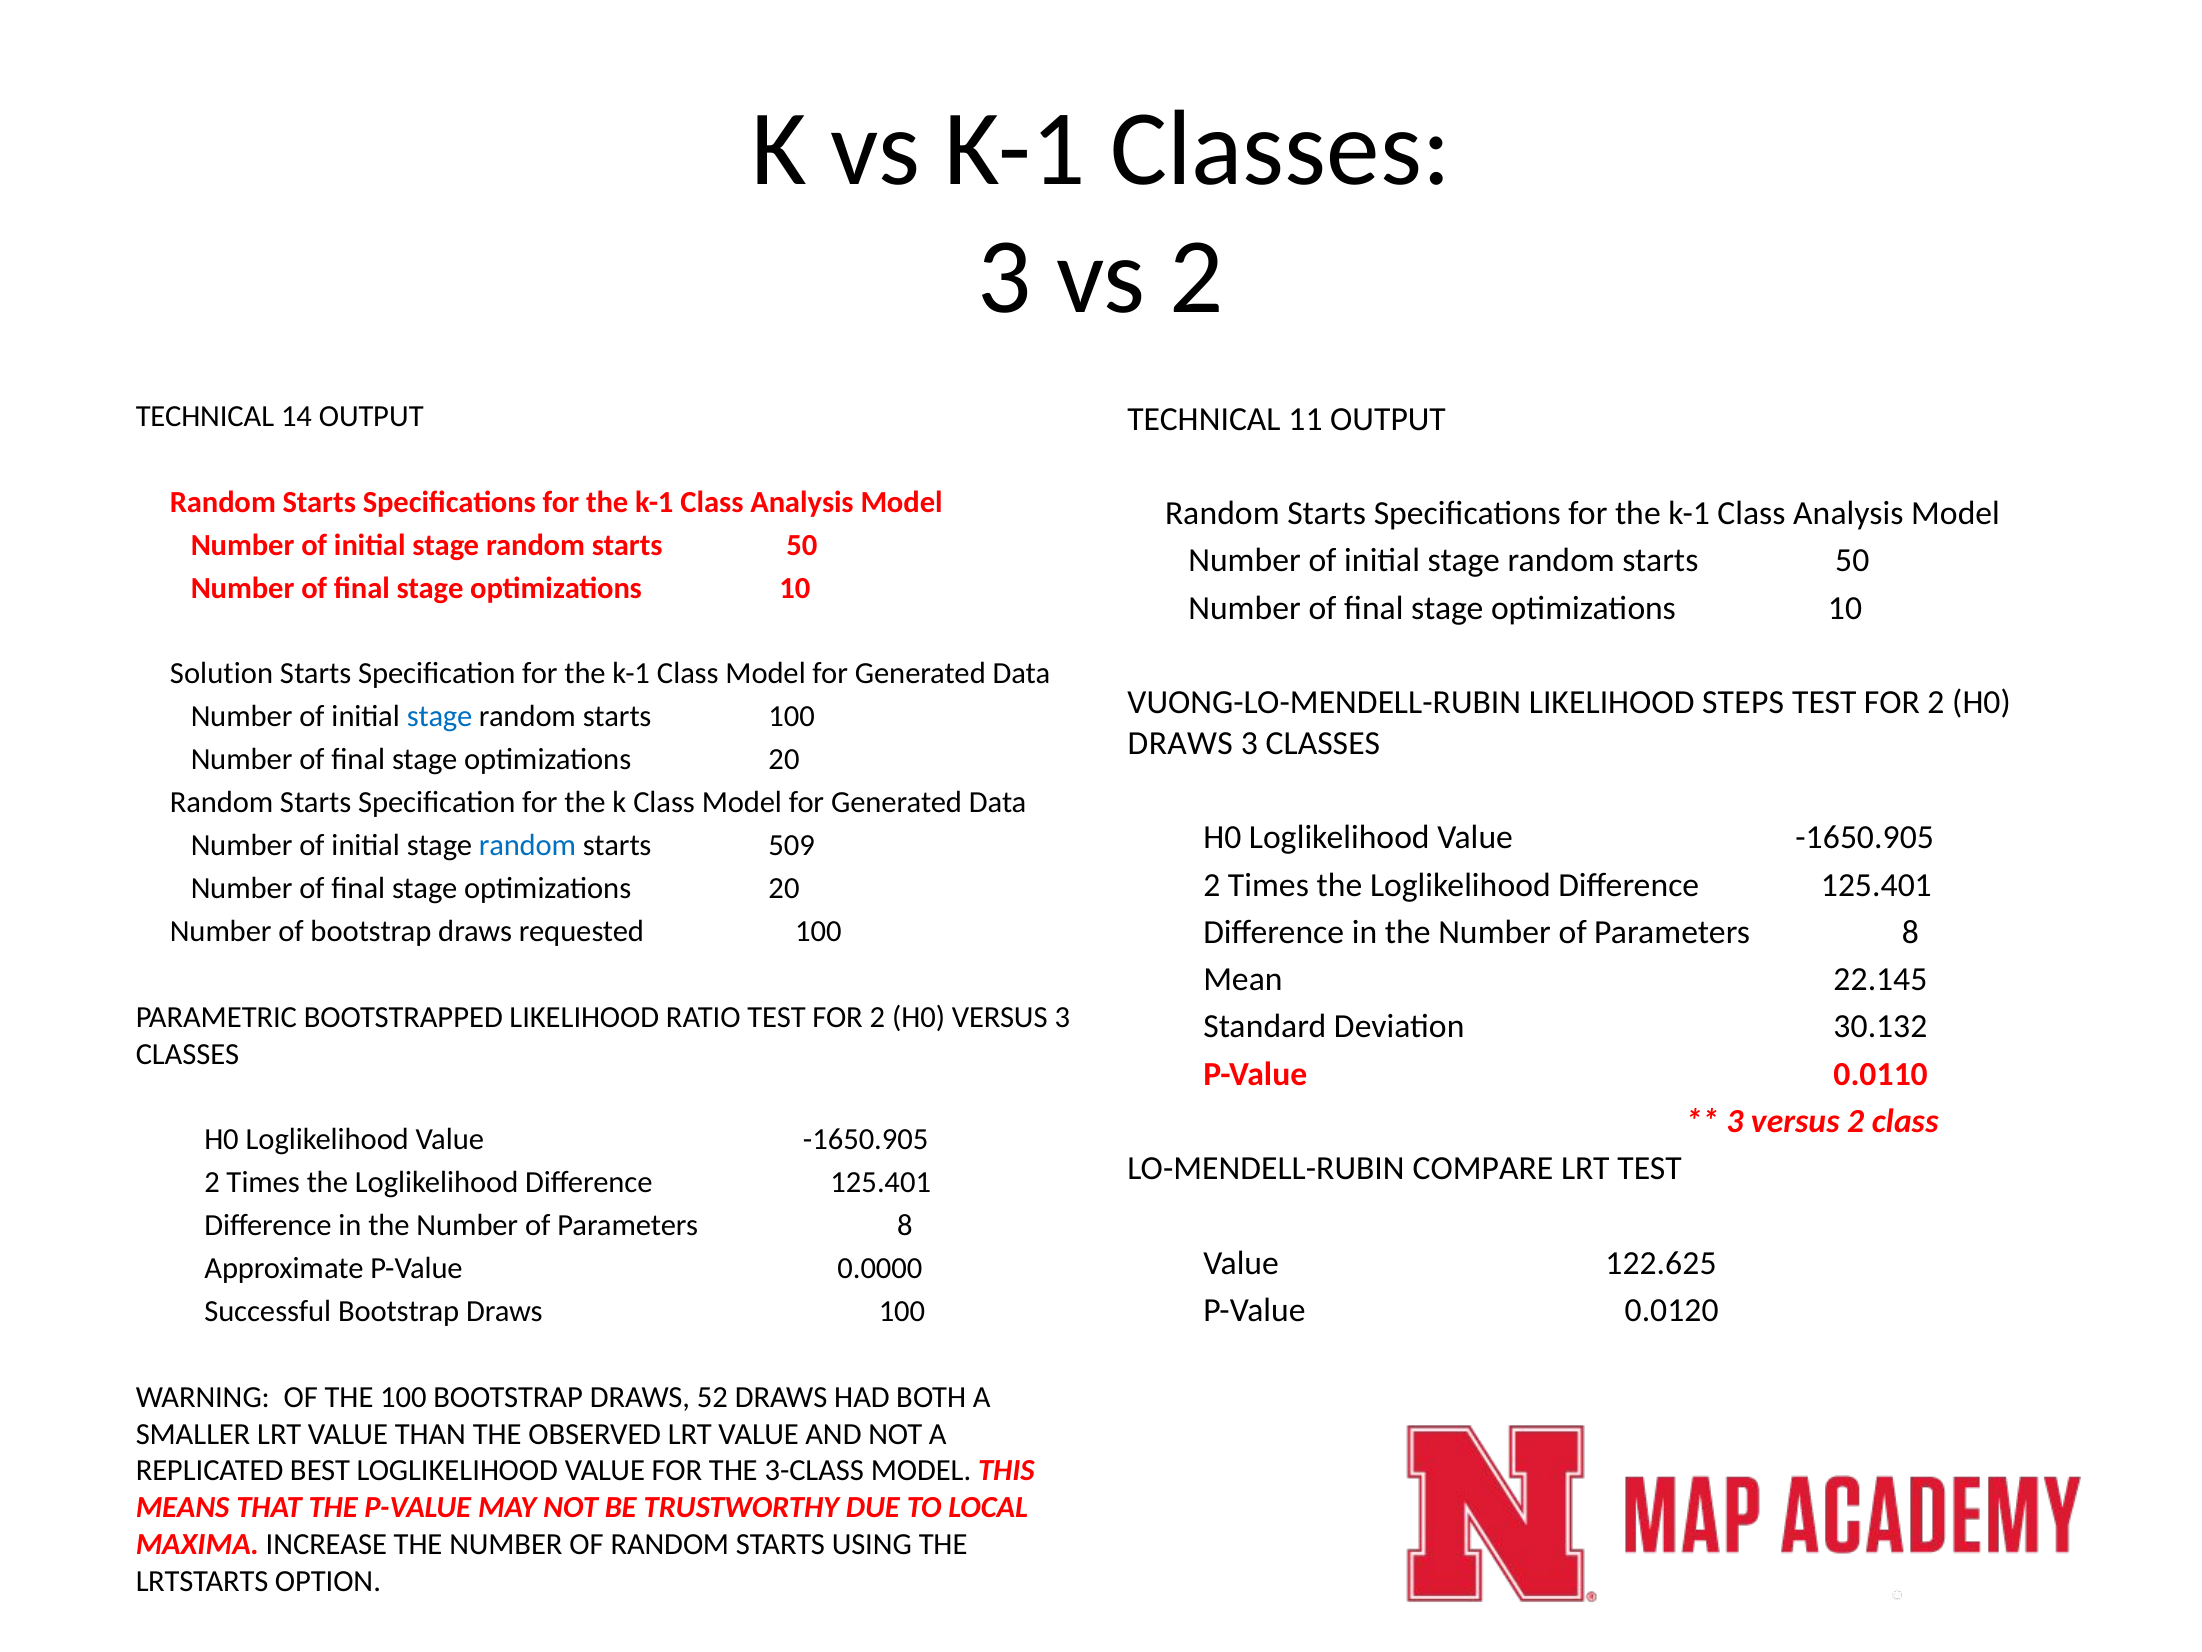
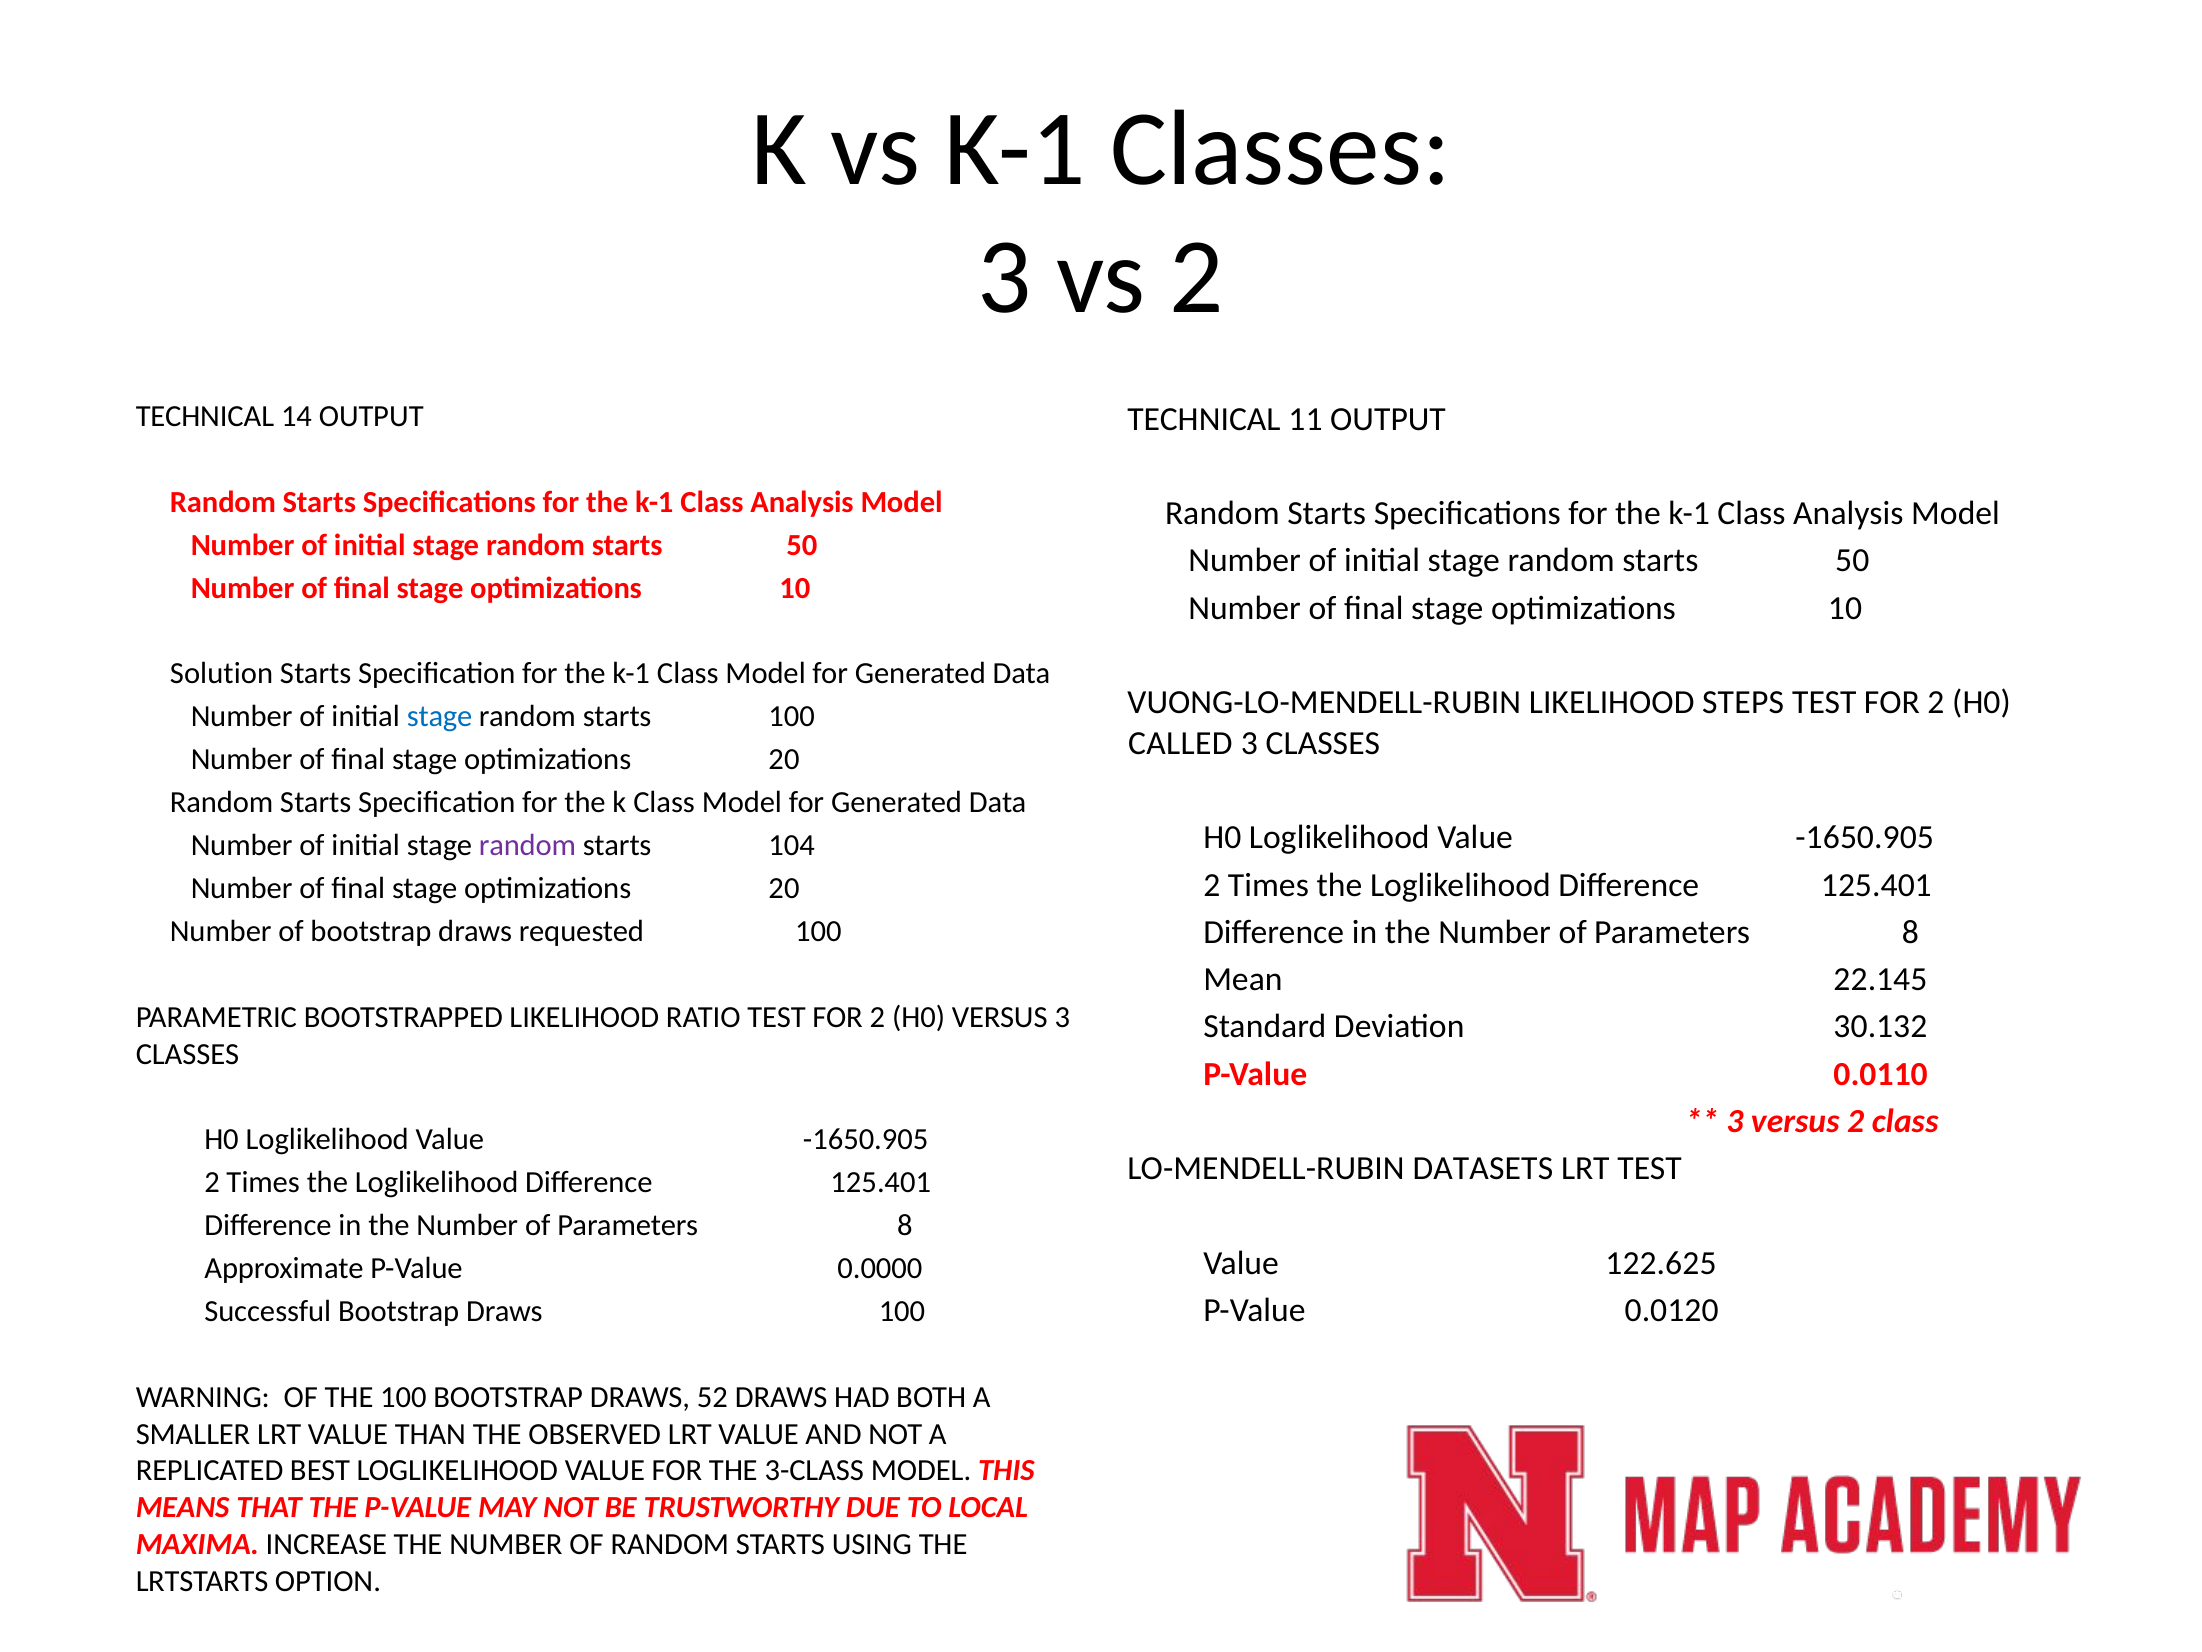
DRAWS at (1180, 743): DRAWS -> CALLED
random at (527, 845) colour: blue -> purple
509: 509 -> 104
COMPARE: COMPARE -> DATASETS
